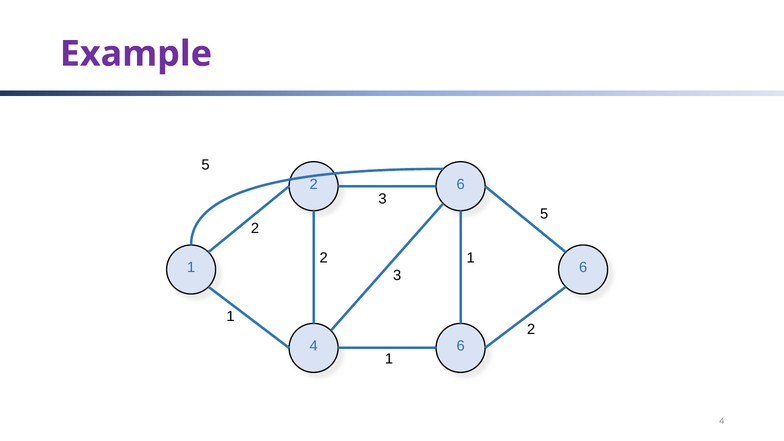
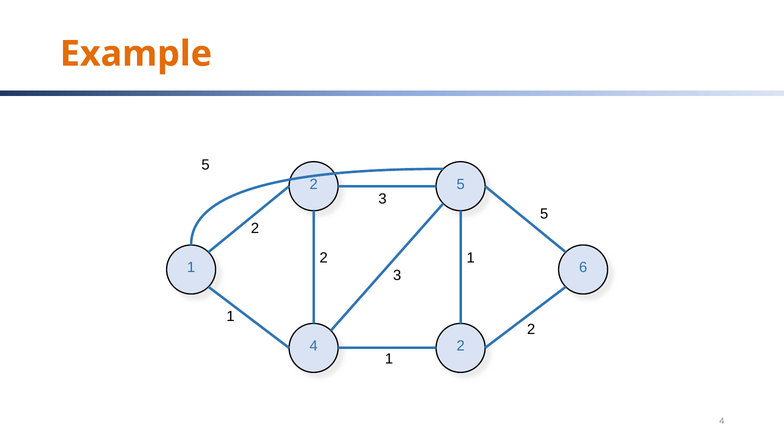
Example colour: purple -> orange
6 at (461, 184): 6 -> 5
4 6: 6 -> 2
